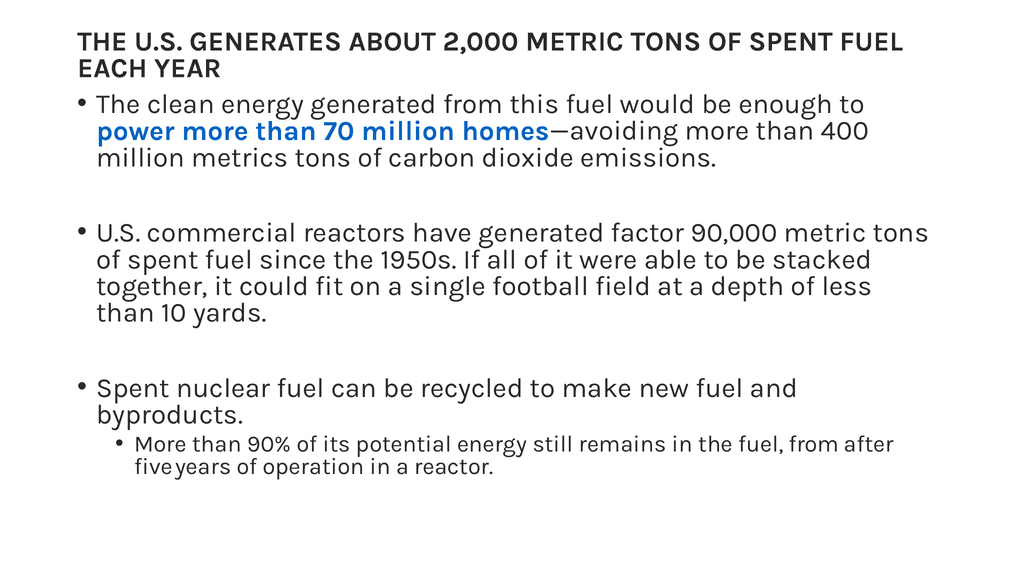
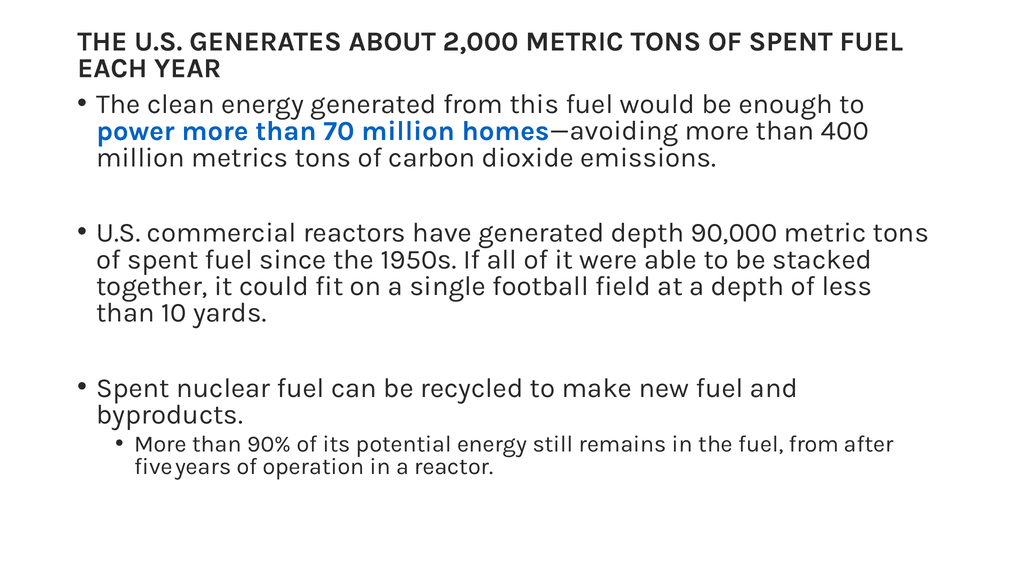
generated factor: factor -> depth
